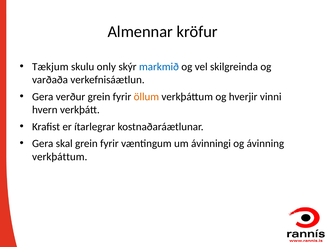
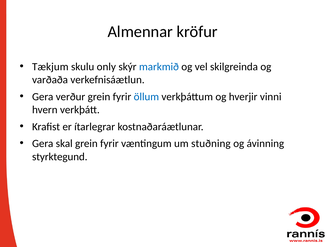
öllum colour: orange -> blue
ávinningi: ávinningi -> stuðning
verkþáttum at (60, 156): verkþáttum -> styrktegund
